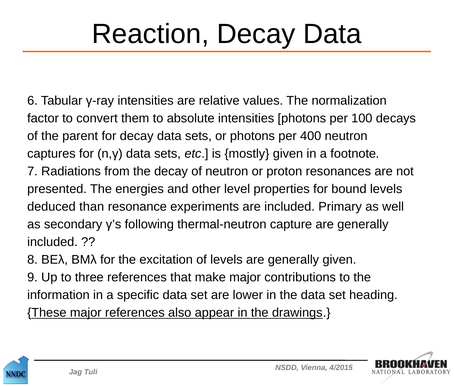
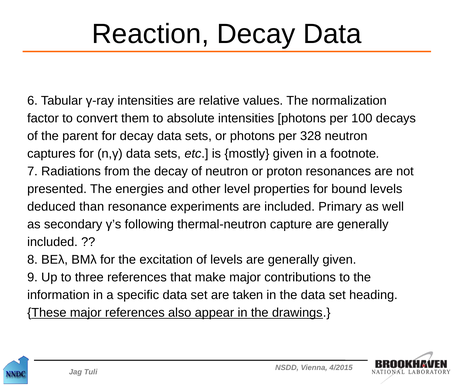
400: 400 -> 328
lower: lower -> taken
